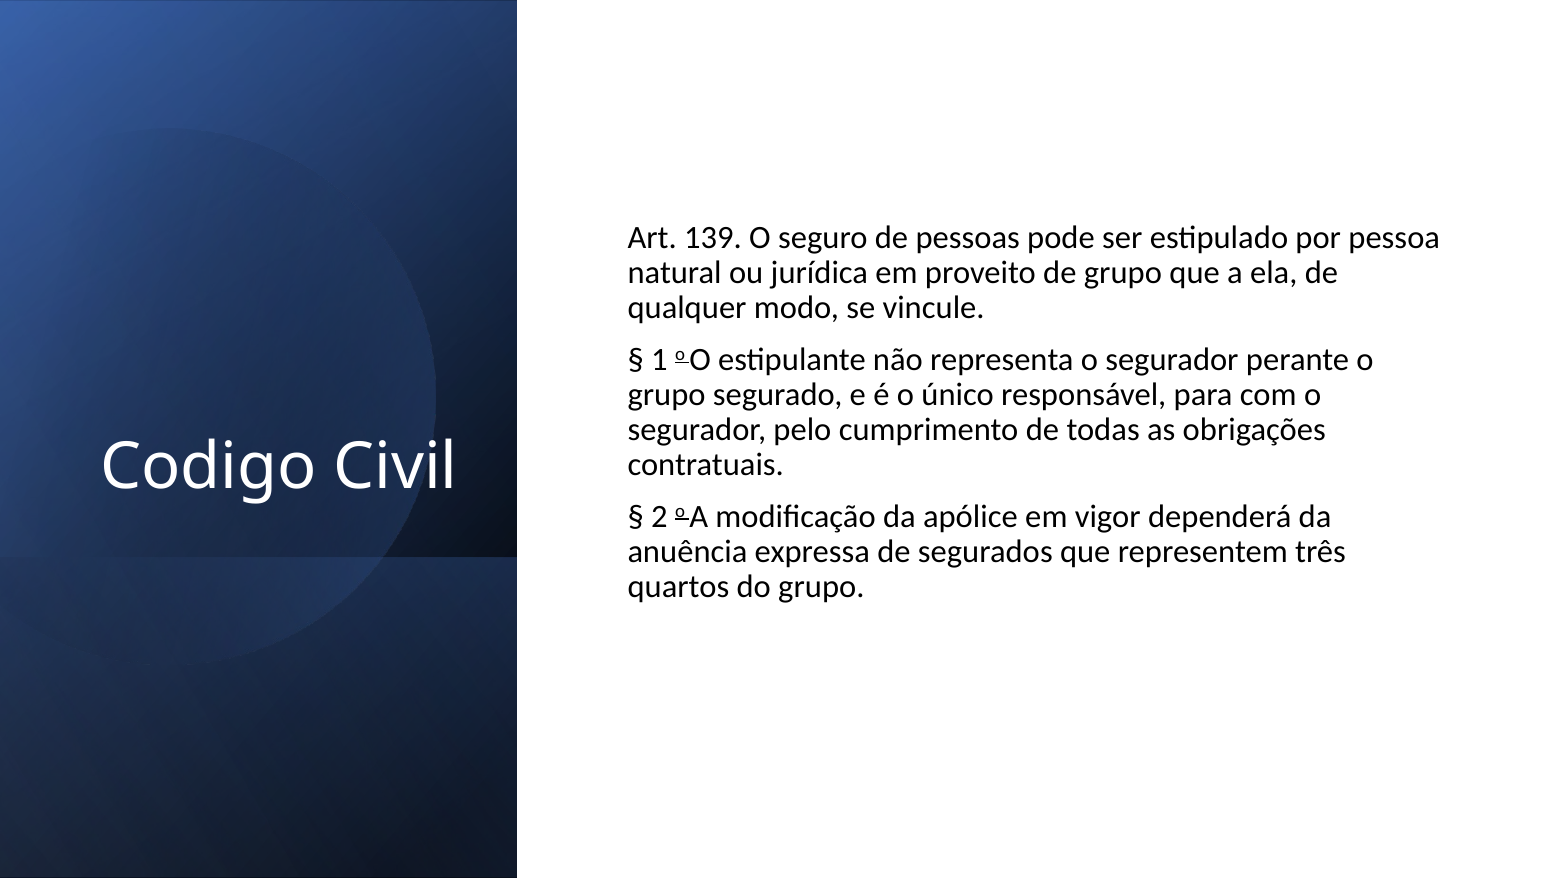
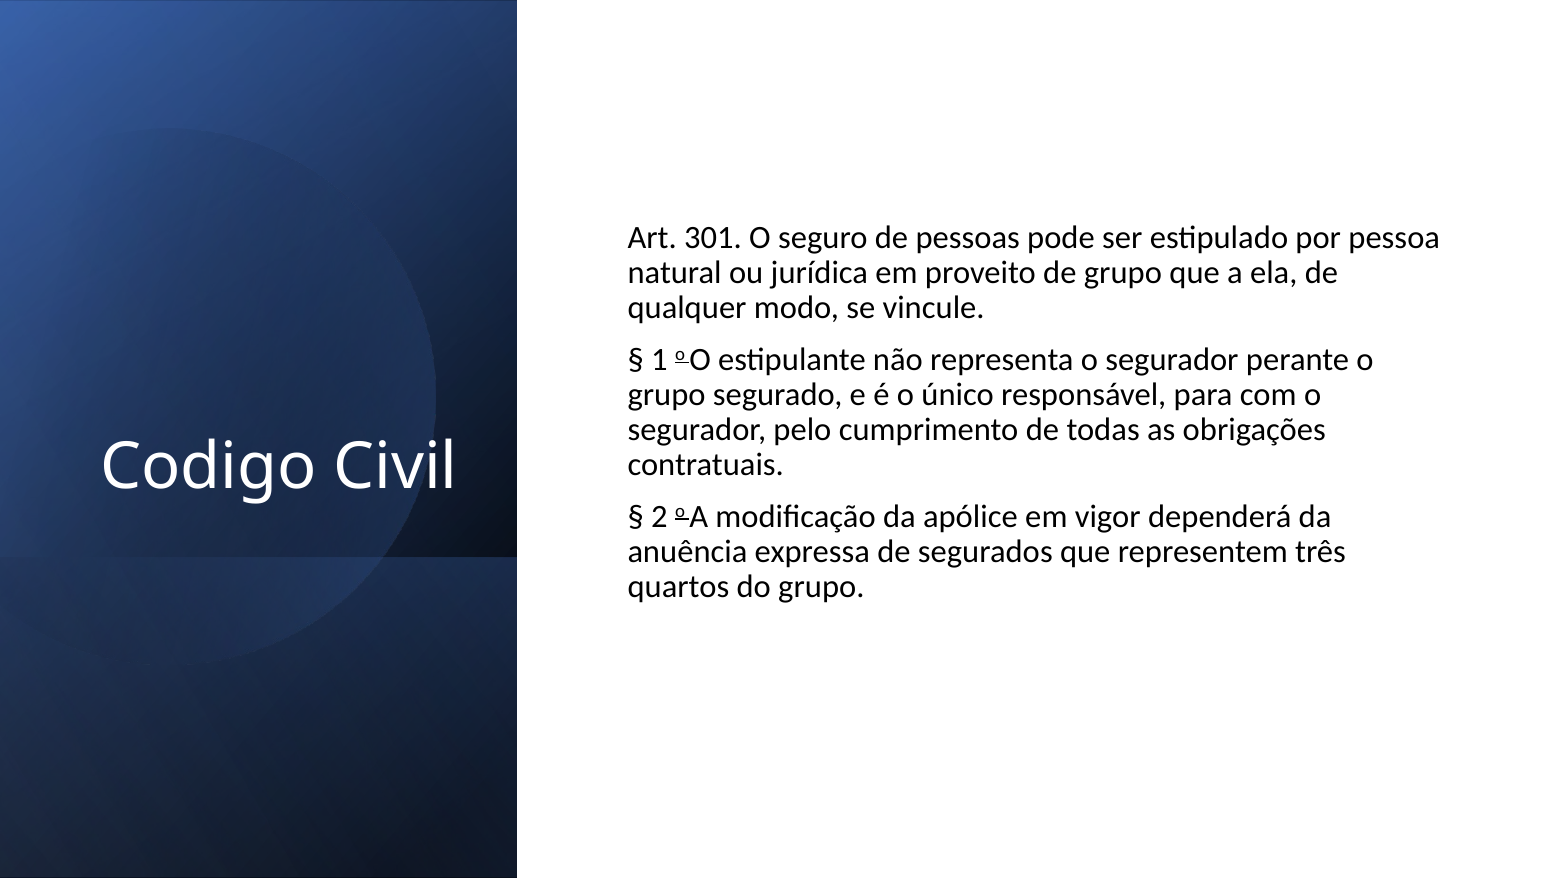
139: 139 -> 301
